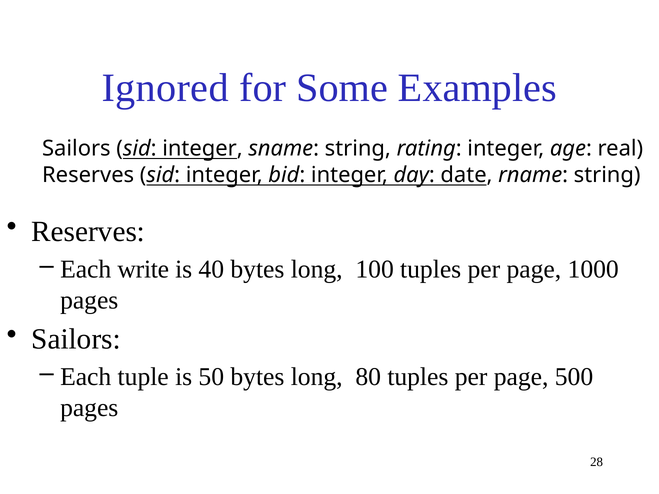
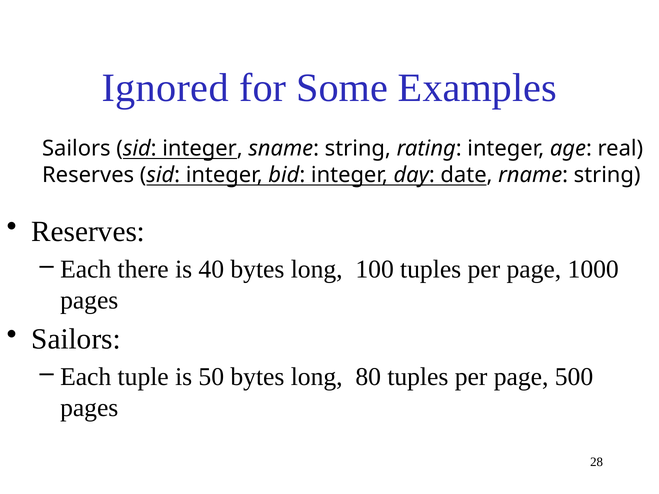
write: write -> there
